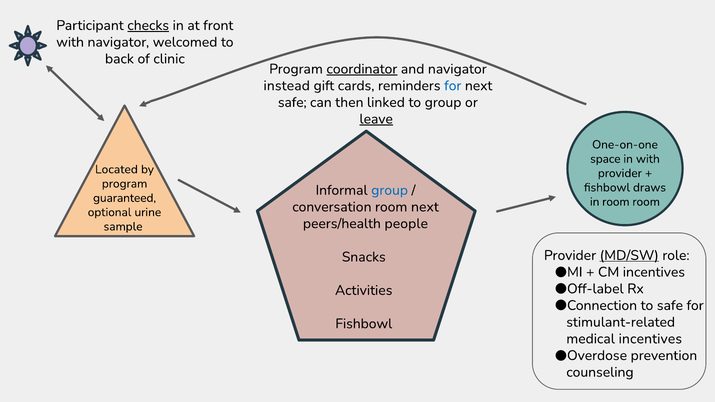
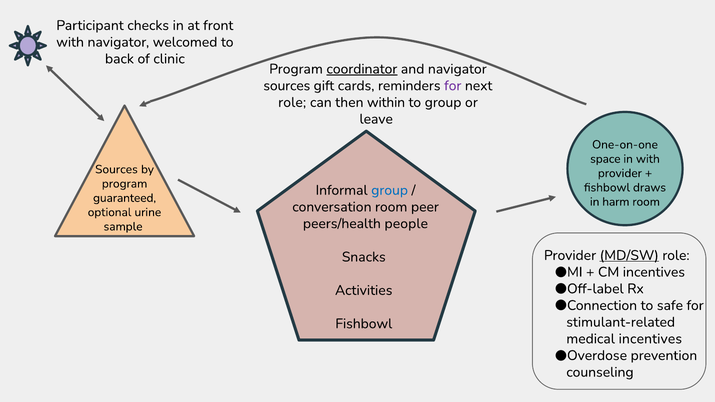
checks underline: present -> none
instead at (287, 86): instead -> sources
for at (453, 86) colour: blue -> purple
safe at (292, 102): safe -> role
linked: linked -> within
leave underline: present -> none
Located at (116, 169): Located -> Sources
in room: room -> harm
room next: next -> peer
